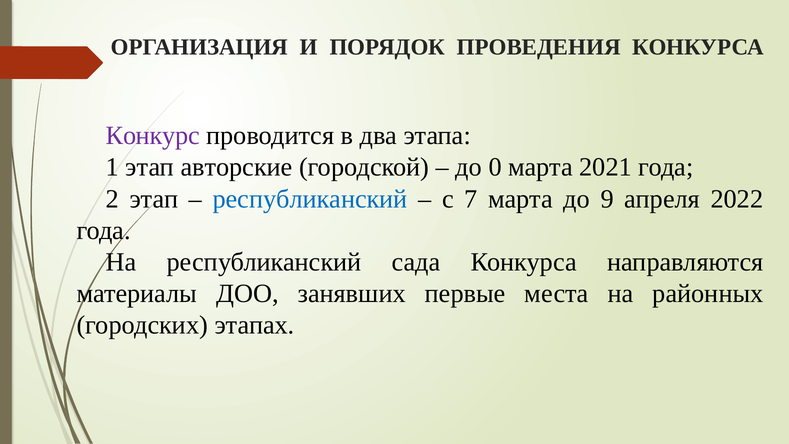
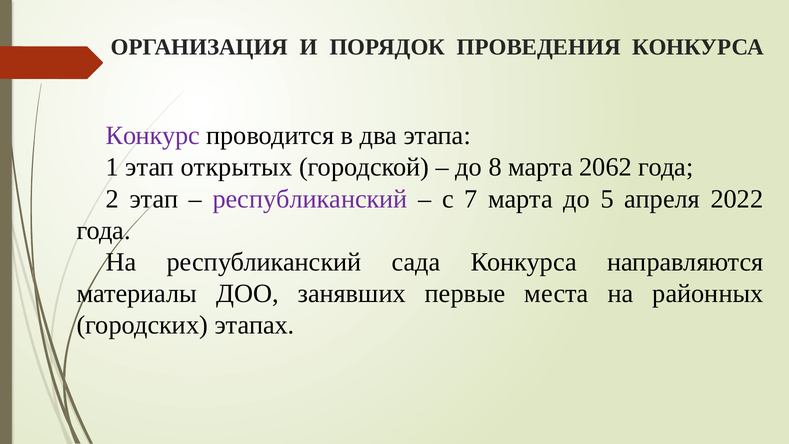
авторские: авторские -> открытых
0: 0 -> 8
2021: 2021 -> 2062
республиканский at (310, 199) colour: blue -> purple
9: 9 -> 5
